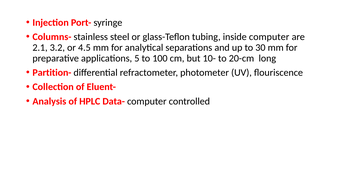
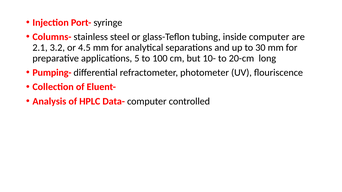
Partition-: Partition- -> Pumping-
